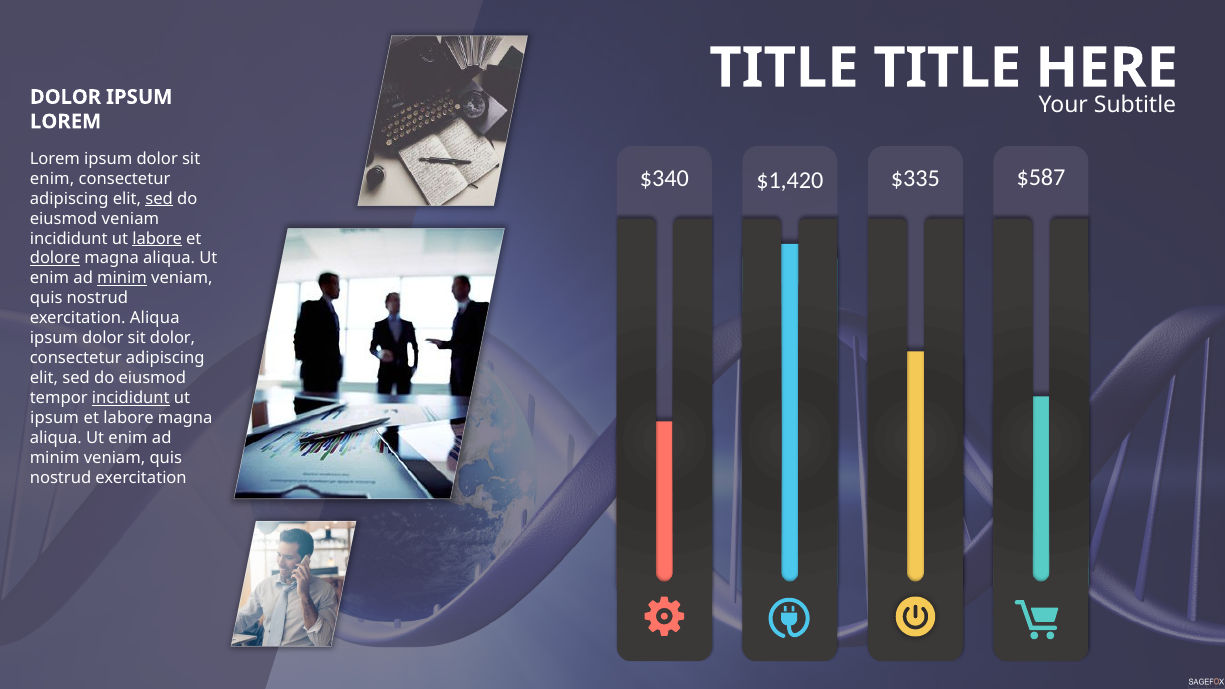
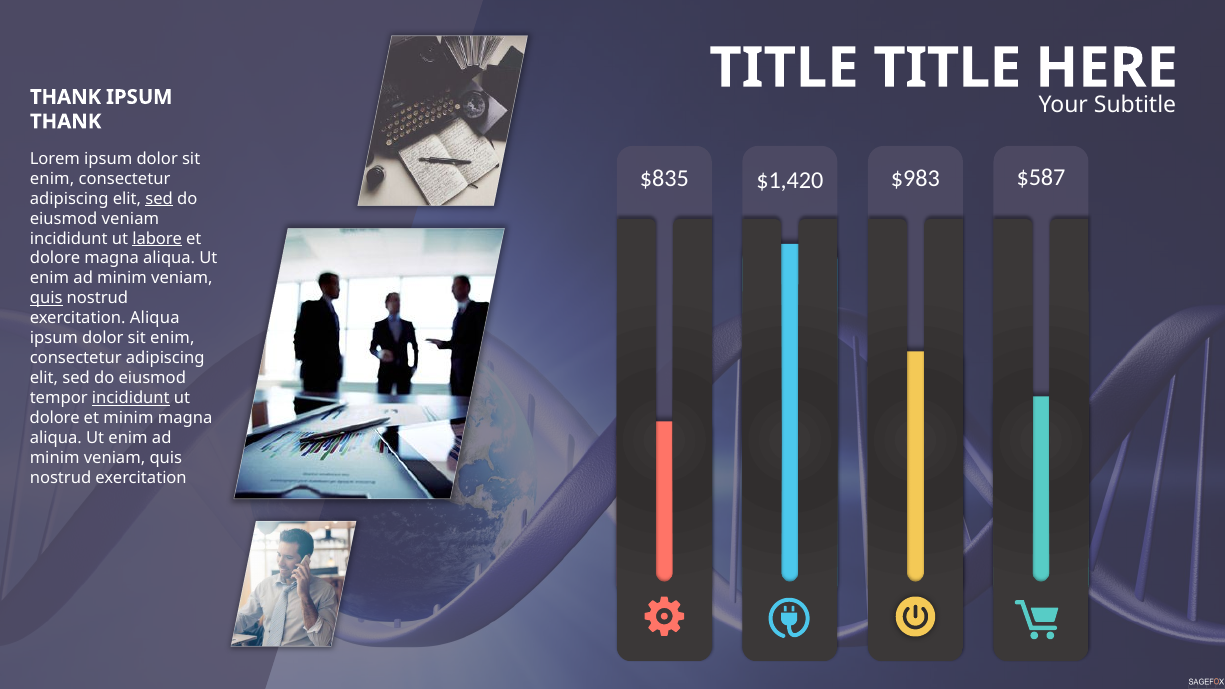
DOLOR at (65, 97): DOLOR -> THANK
LOREM at (66, 122): LOREM -> THANK
$340: $340 -> $835
$335: $335 -> $983
dolore at (55, 258) underline: present -> none
minim at (122, 278) underline: present -> none
quis at (46, 298) underline: none -> present
dolor at (173, 338): dolor -> enim
ipsum at (55, 418): ipsum -> dolore
et labore: labore -> minim
